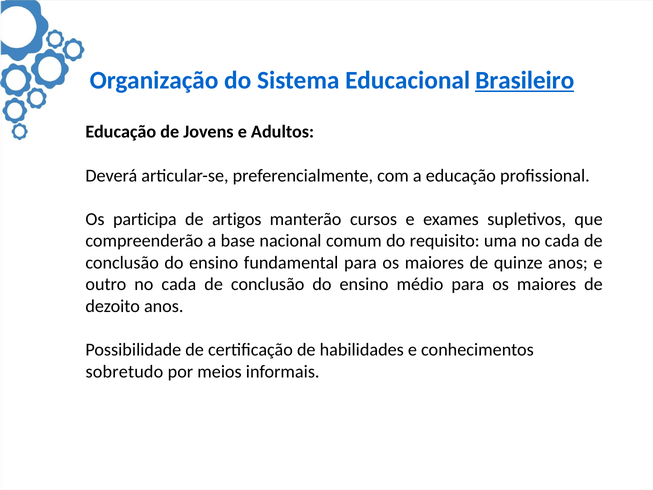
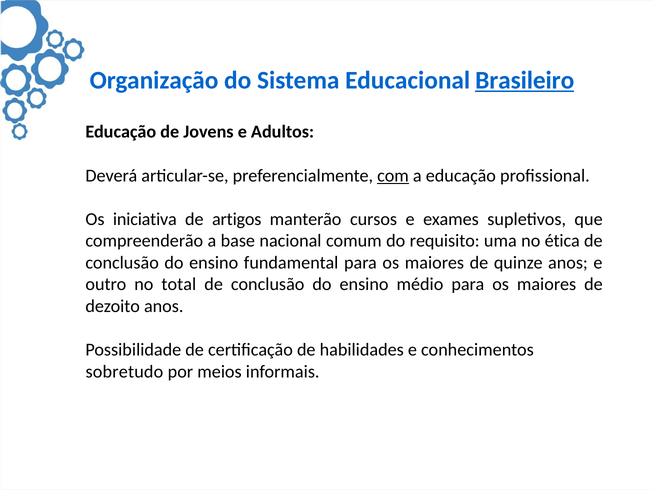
com underline: none -> present
participa: participa -> iniciativa
uma no cada: cada -> ética
outro no cada: cada -> total
